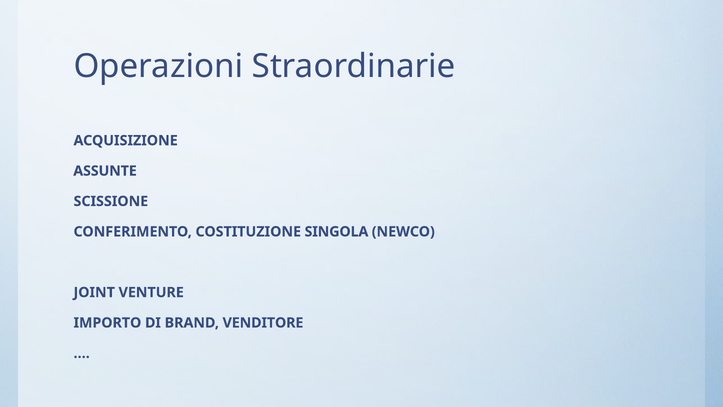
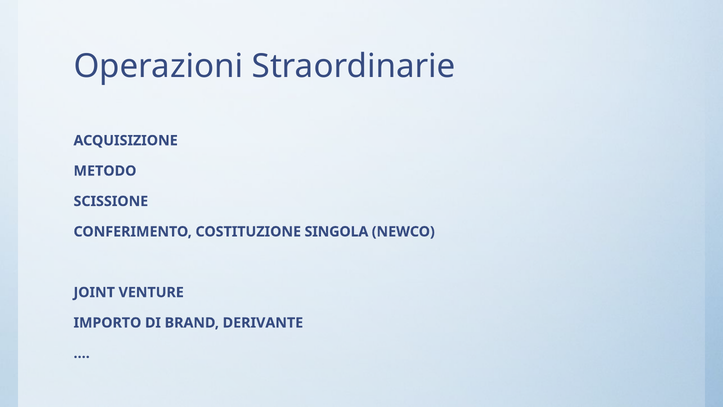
ASSUNTE: ASSUNTE -> METODO
VENDITORE: VENDITORE -> DERIVANTE
